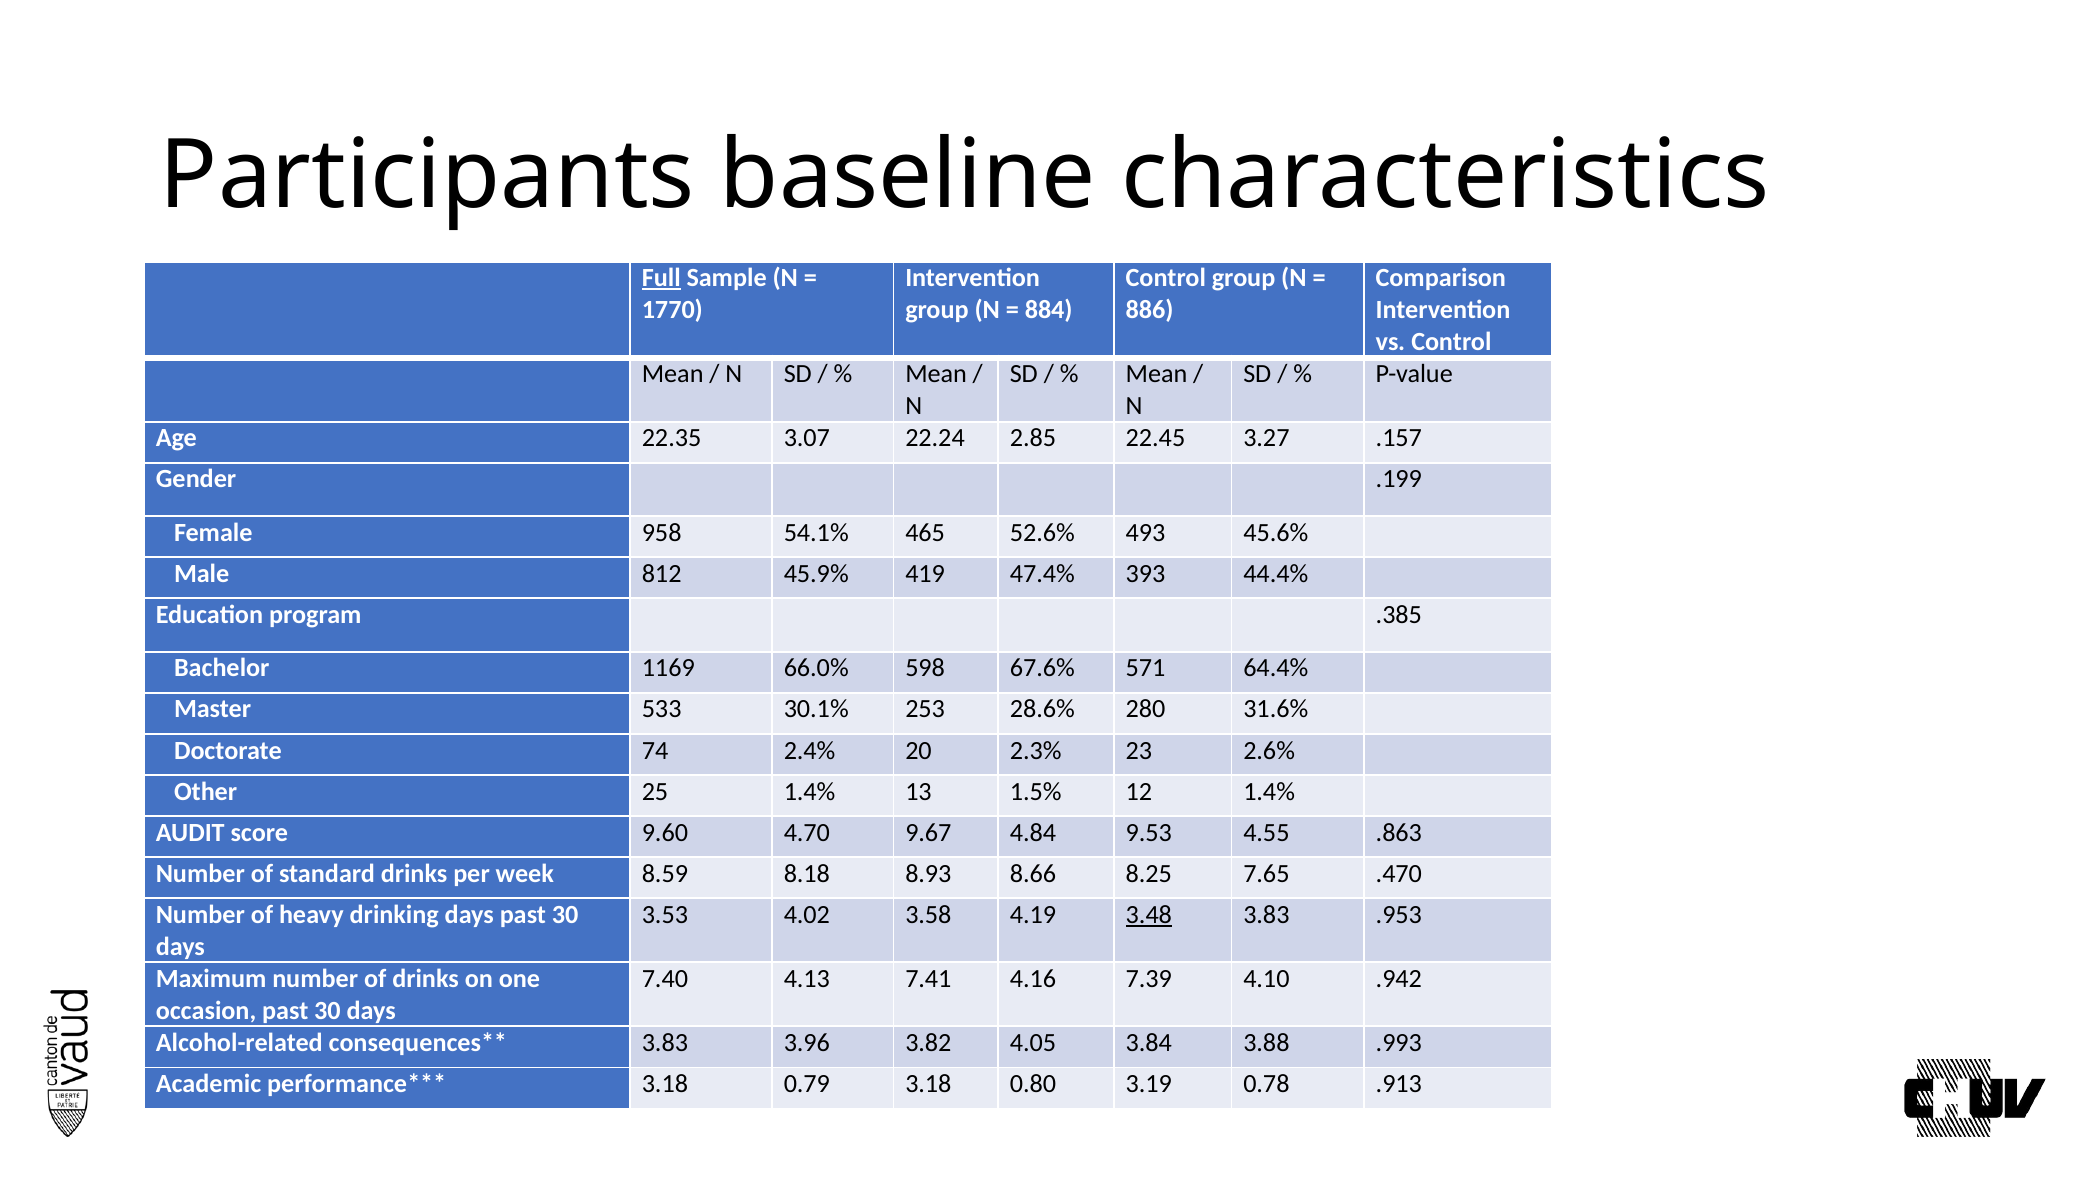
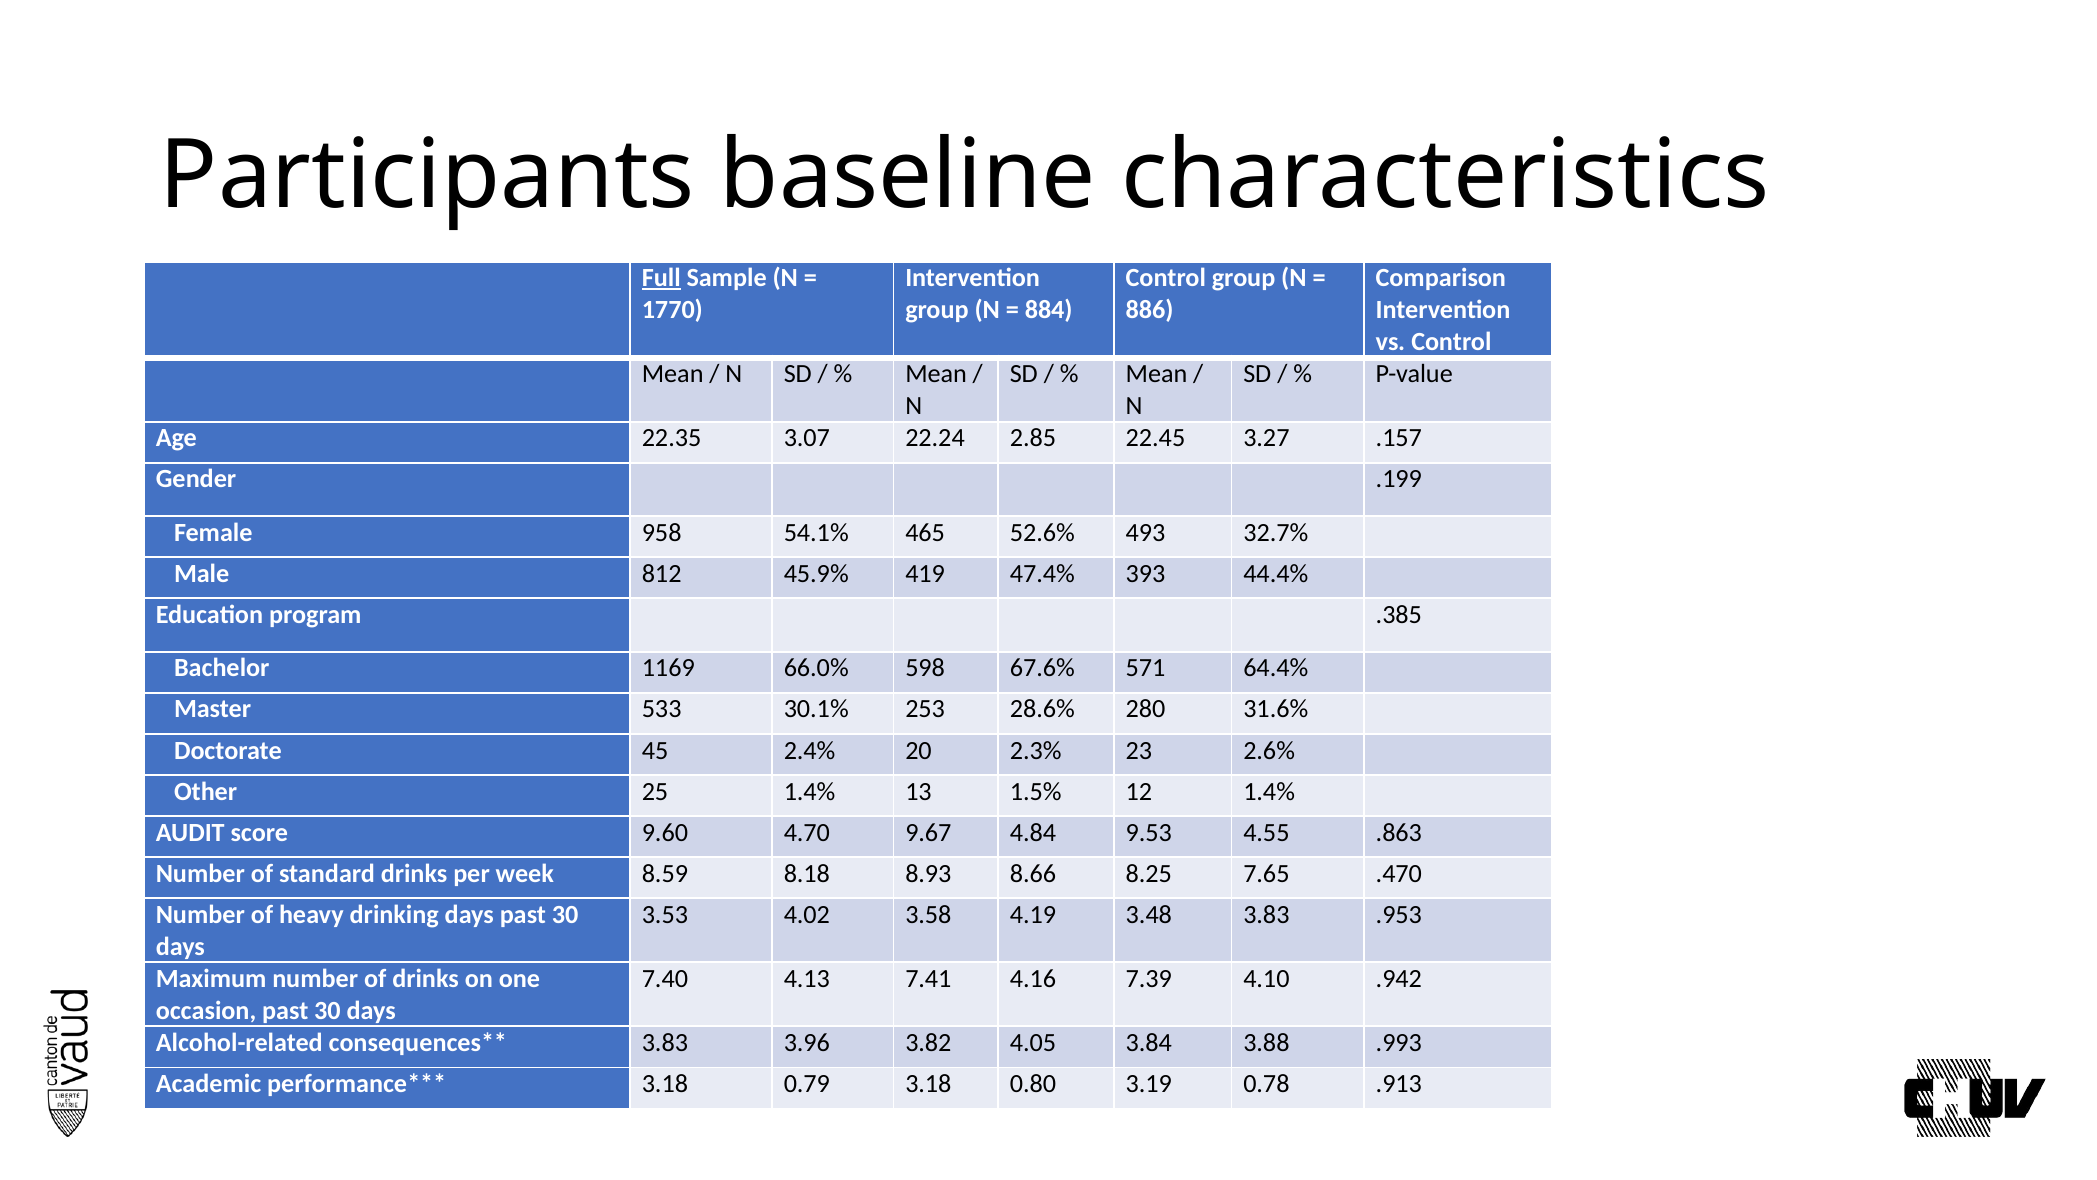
45.6%: 45.6% -> 32.7%
74: 74 -> 45
3.48 underline: present -> none
